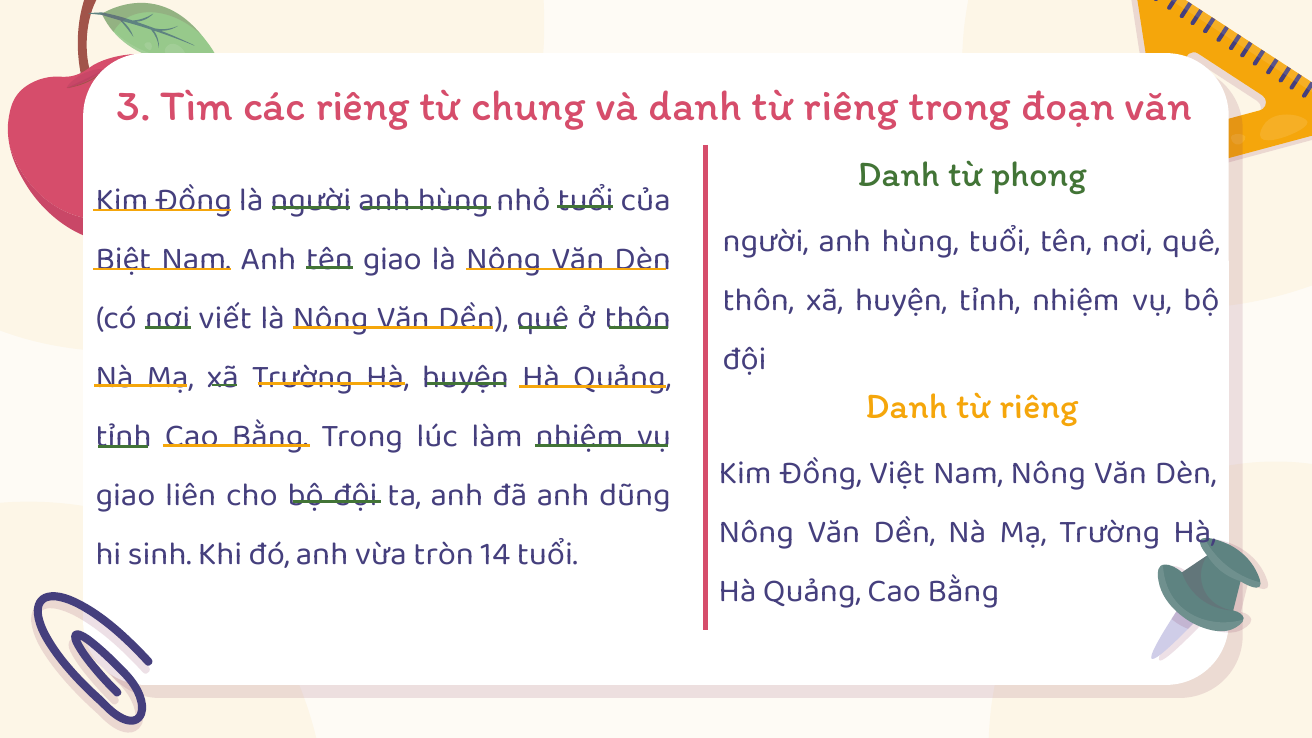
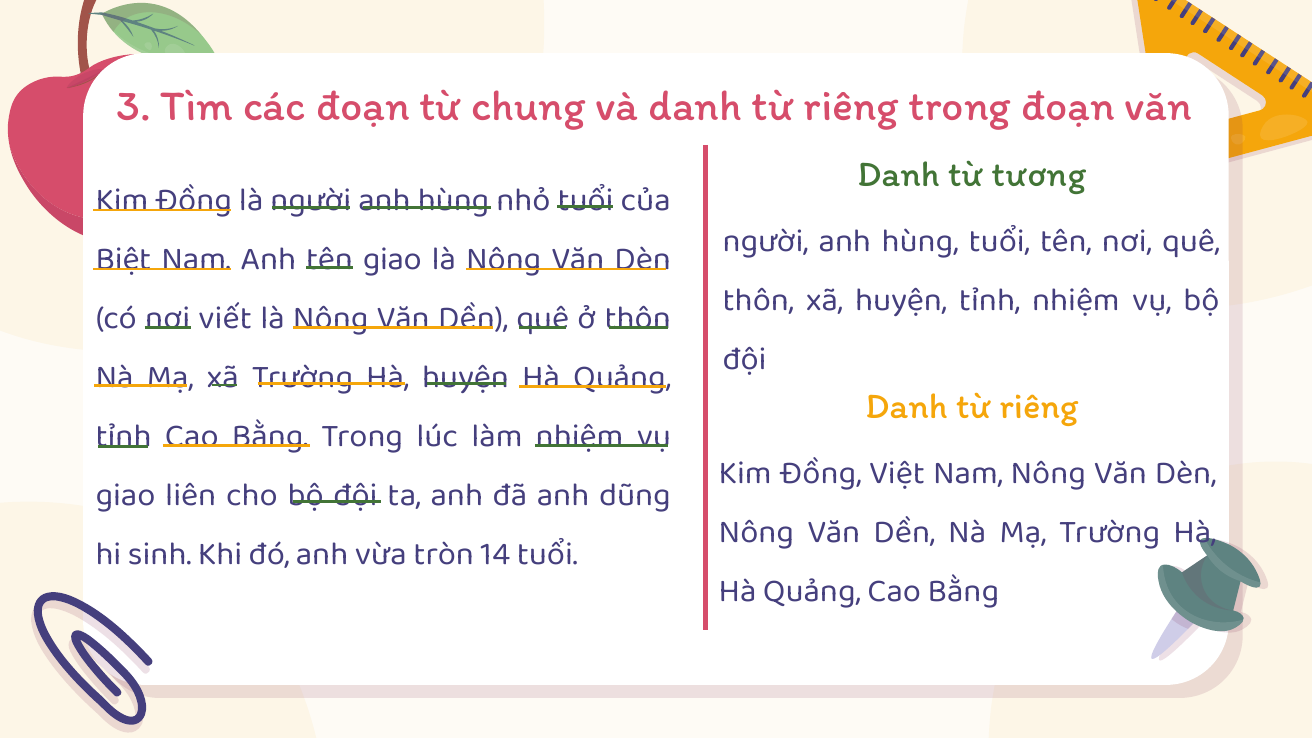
các riêng: riêng -> đoạn
phong: phong -> tương
